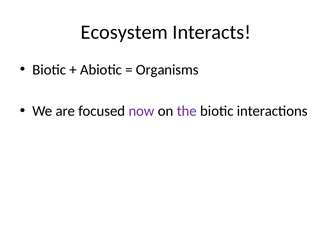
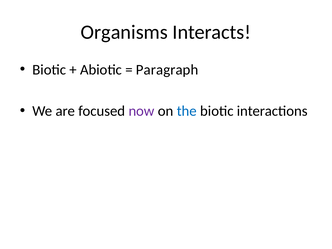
Ecosystem: Ecosystem -> Organisms
Organisms: Organisms -> Paragraph
the colour: purple -> blue
